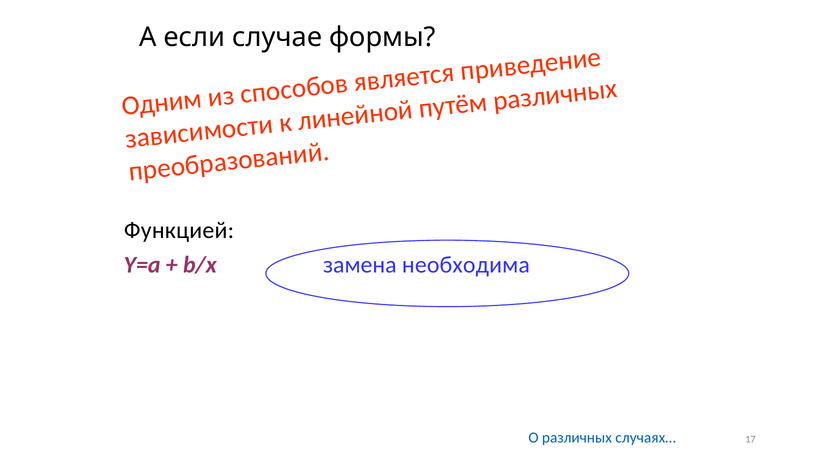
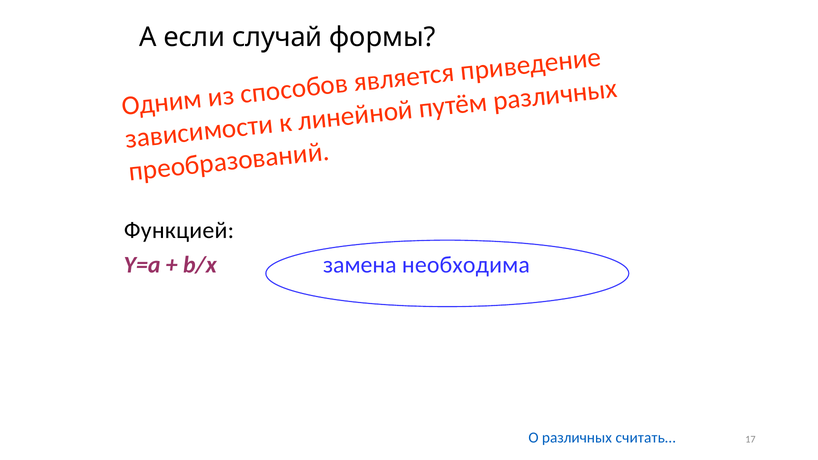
случае: случае -> случай
случаях…: случаях… -> считать…
